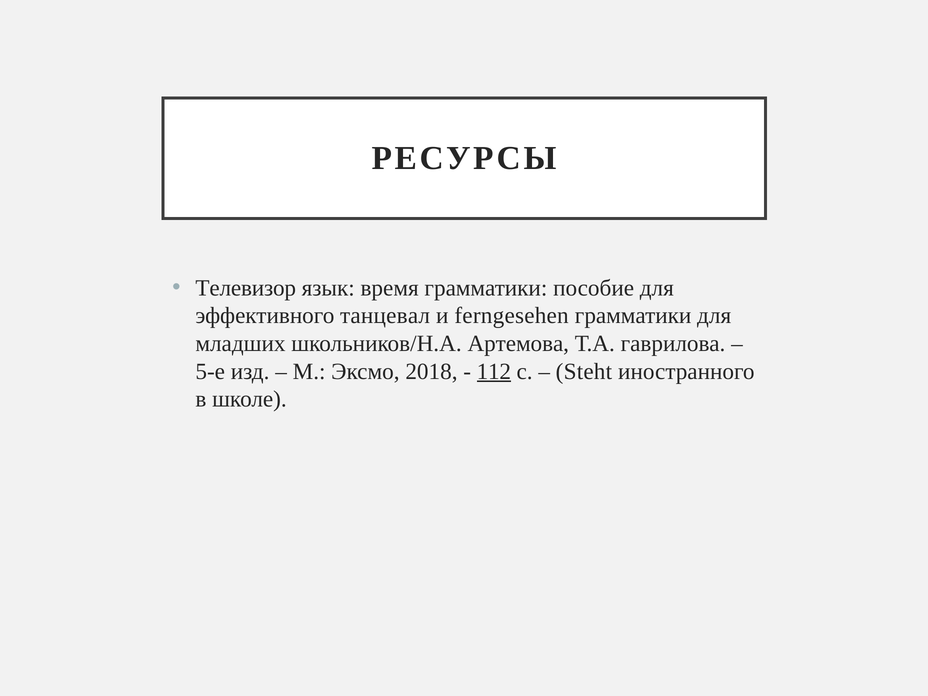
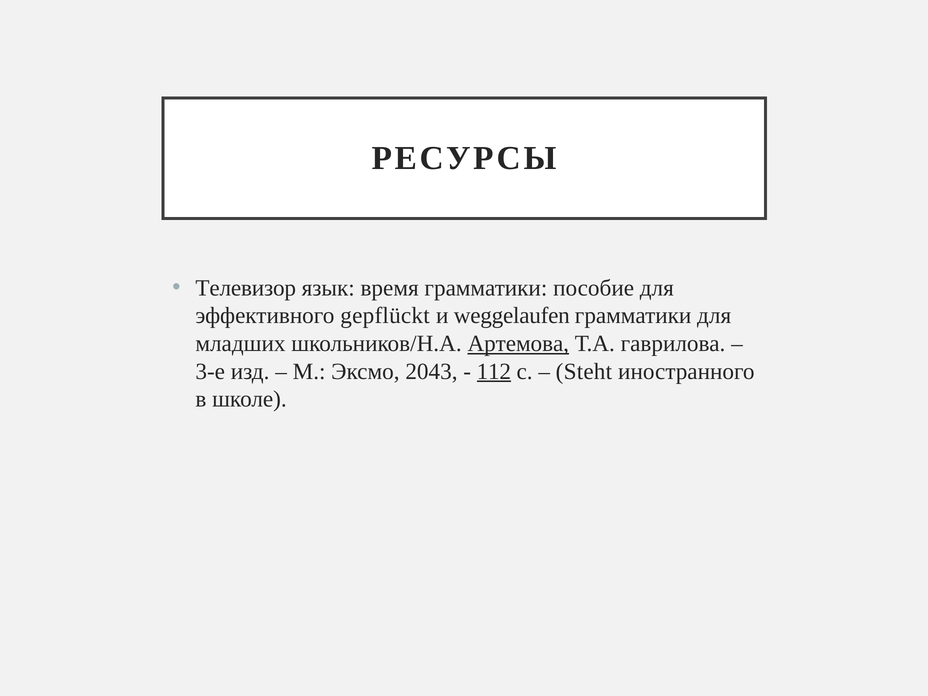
танцевал: танцевал -> gepflückt
ferngesehen: ferngesehen -> weggelaufen
Артемова underline: none -> present
5-е: 5-е -> 3-е
2018: 2018 -> 2043
